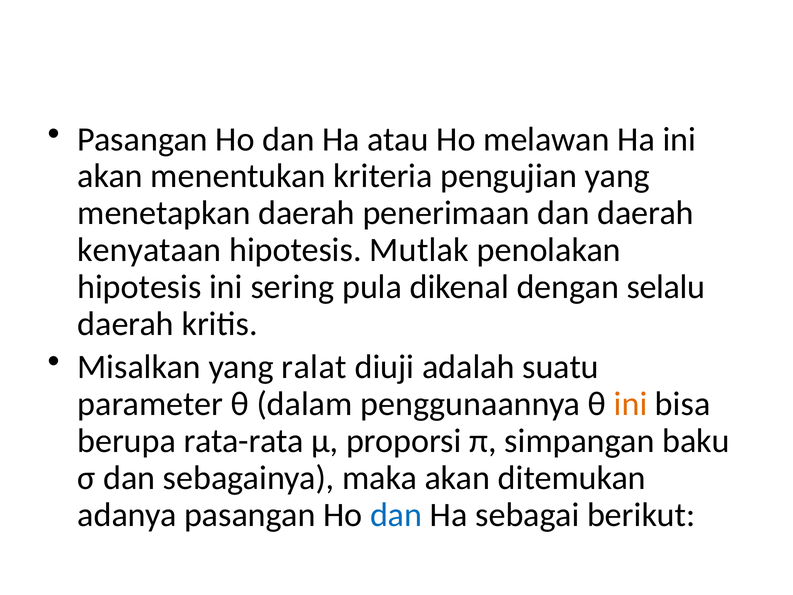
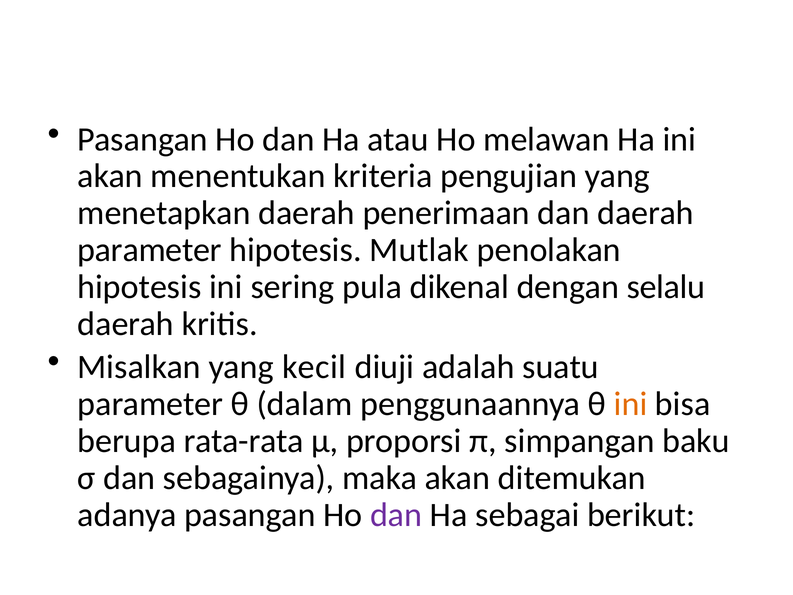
kenyataan at (149, 250): kenyataan -> parameter
ralat: ralat -> kecil
dan at (396, 515) colour: blue -> purple
